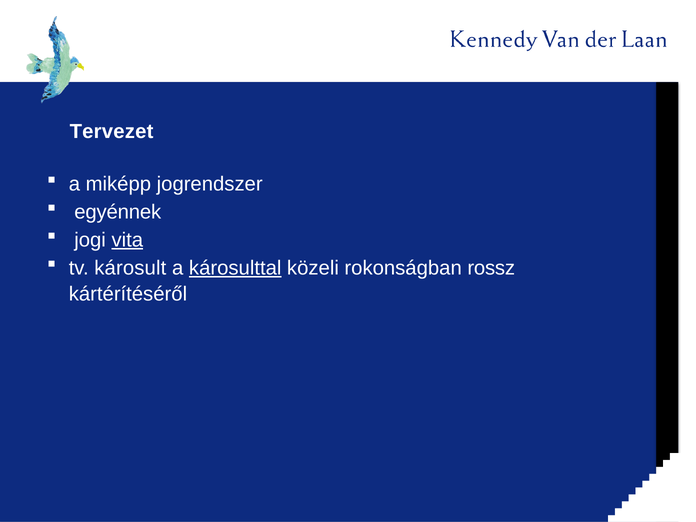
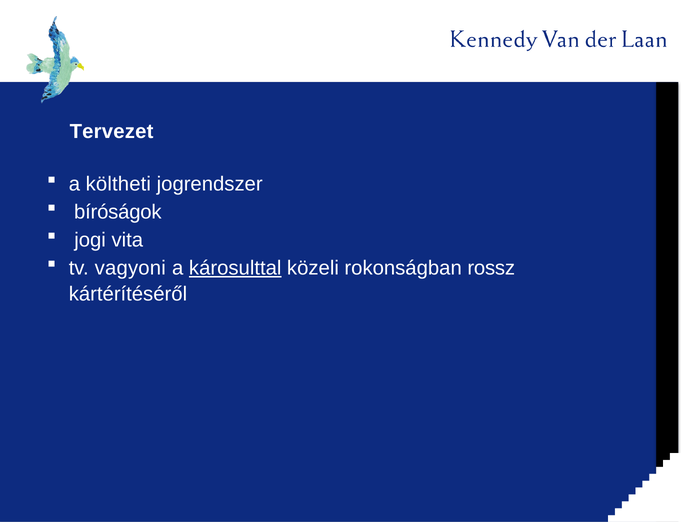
miképp: miképp -> költheti
egyénnek: egyénnek -> bíróságok
vita underline: present -> none
károsult: károsult -> vagyoni
